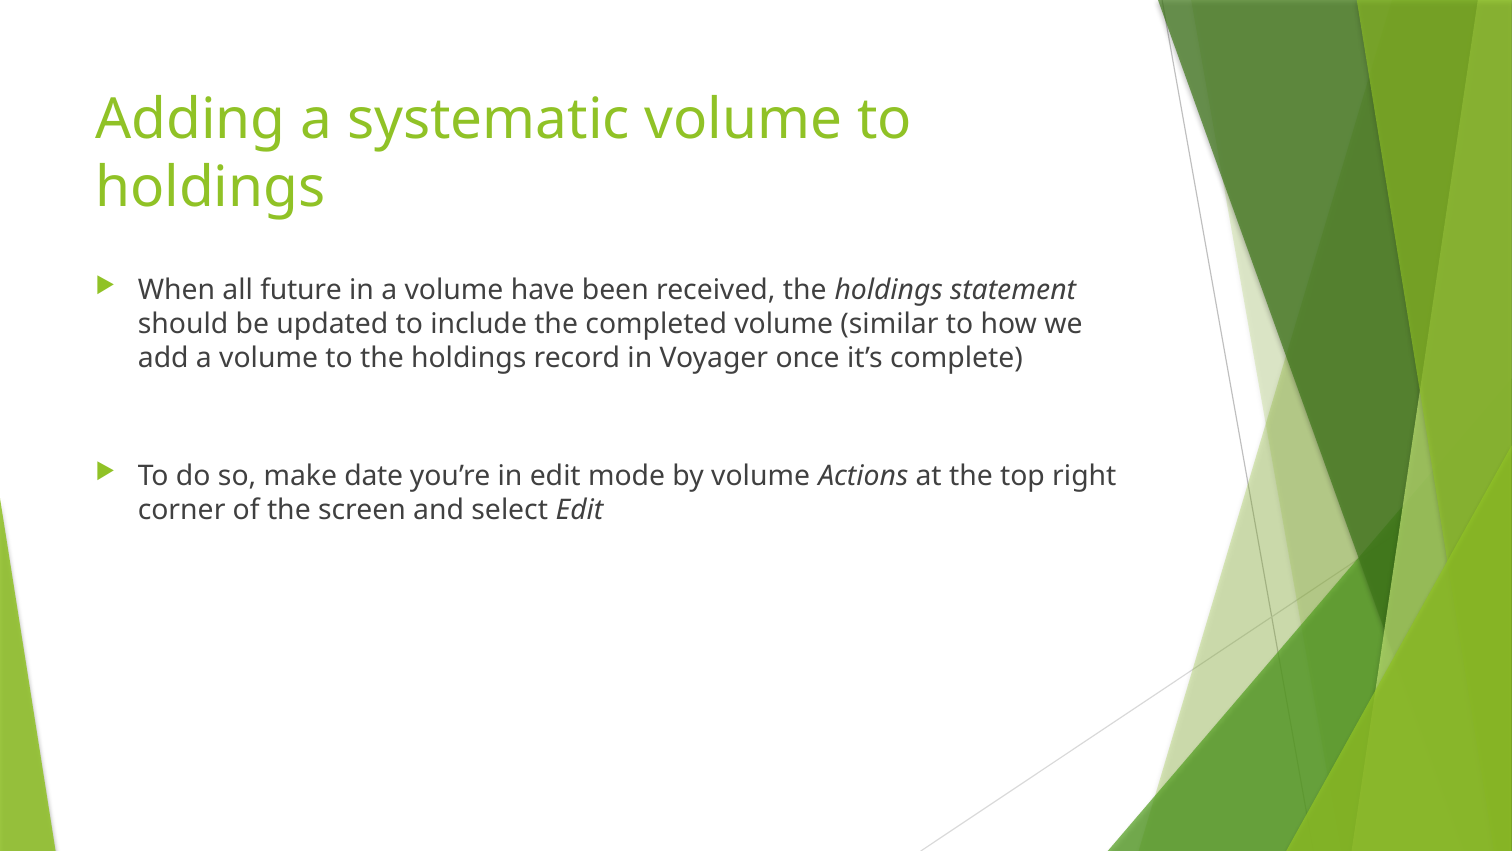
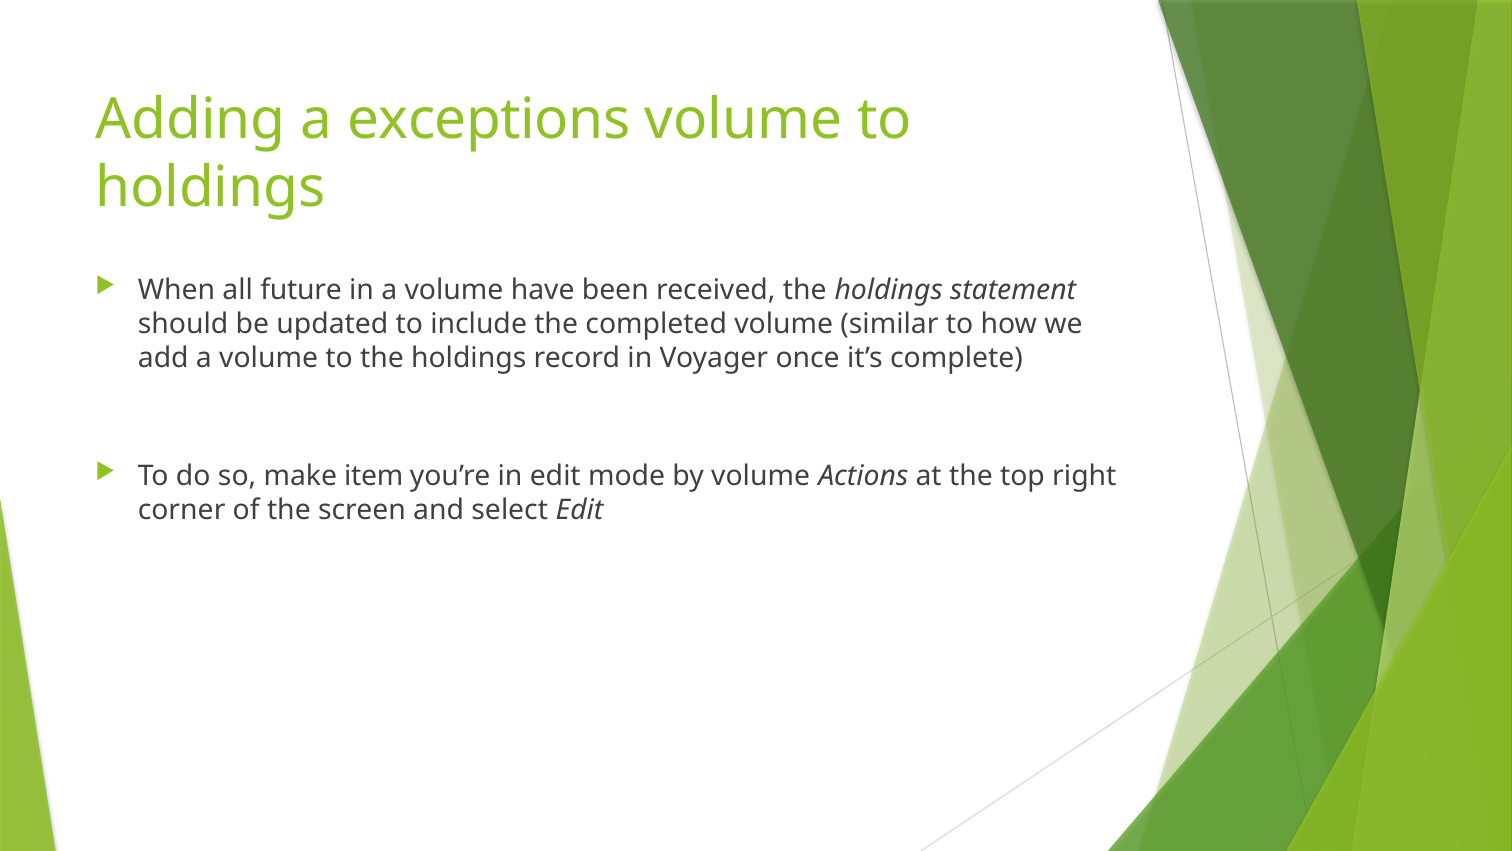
systematic: systematic -> exceptions
date: date -> item
